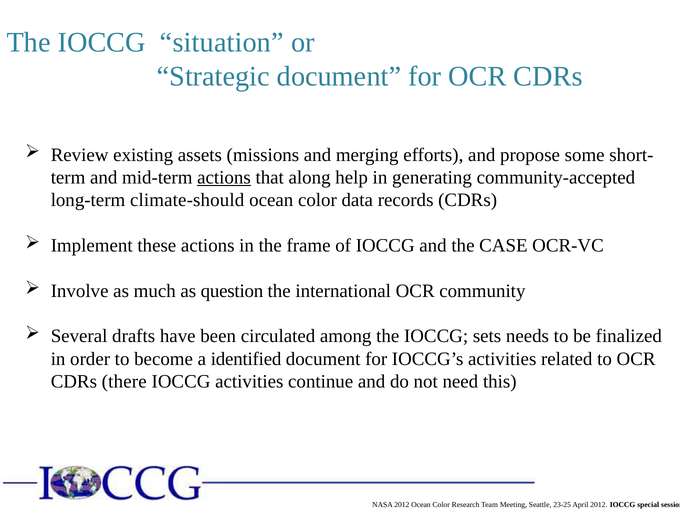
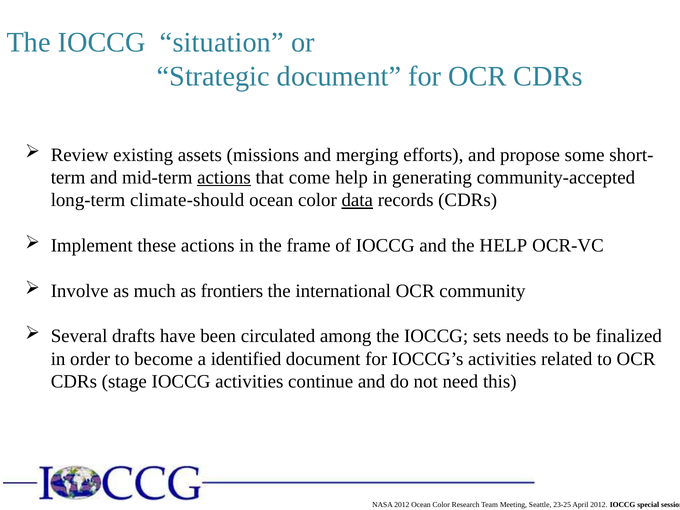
along: along -> come
data underline: none -> present
the CASE: CASE -> HELP
question: question -> frontiers
there: there -> stage
